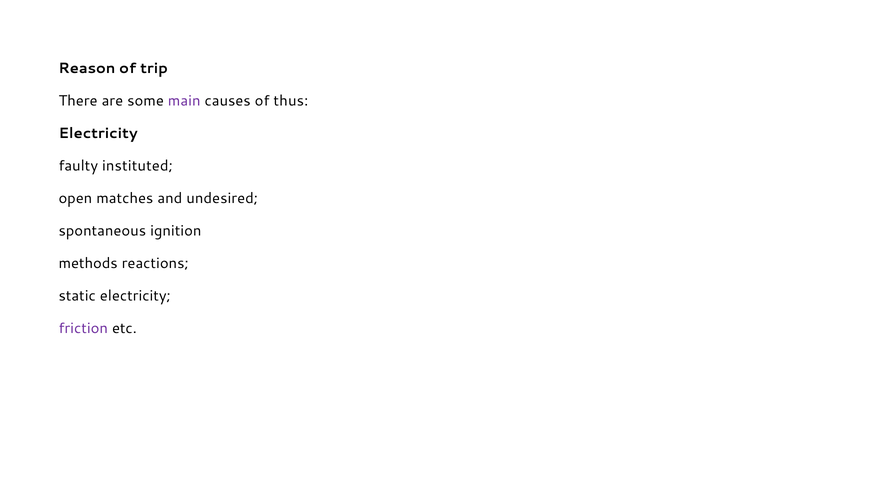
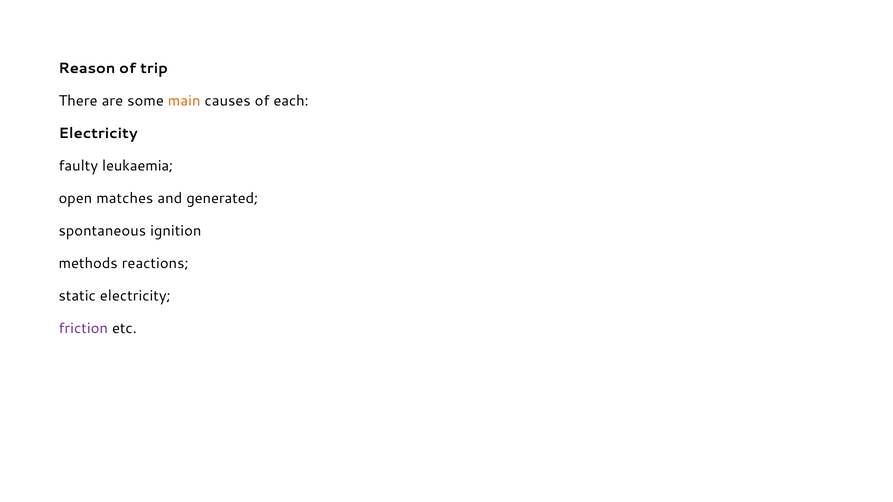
main colour: purple -> orange
thus: thus -> each
instituted: instituted -> leukaemia
undesired: undesired -> generated
